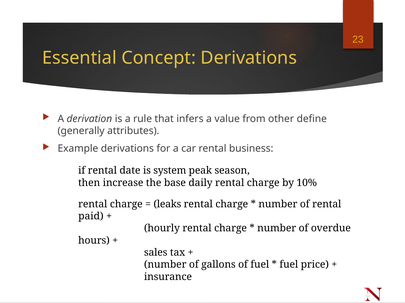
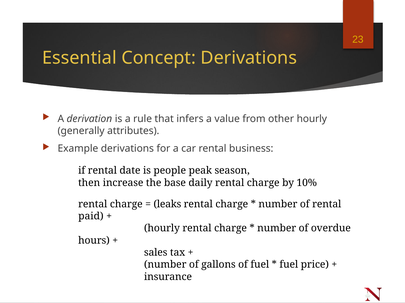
other define: define -> hourly
system: system -> people
